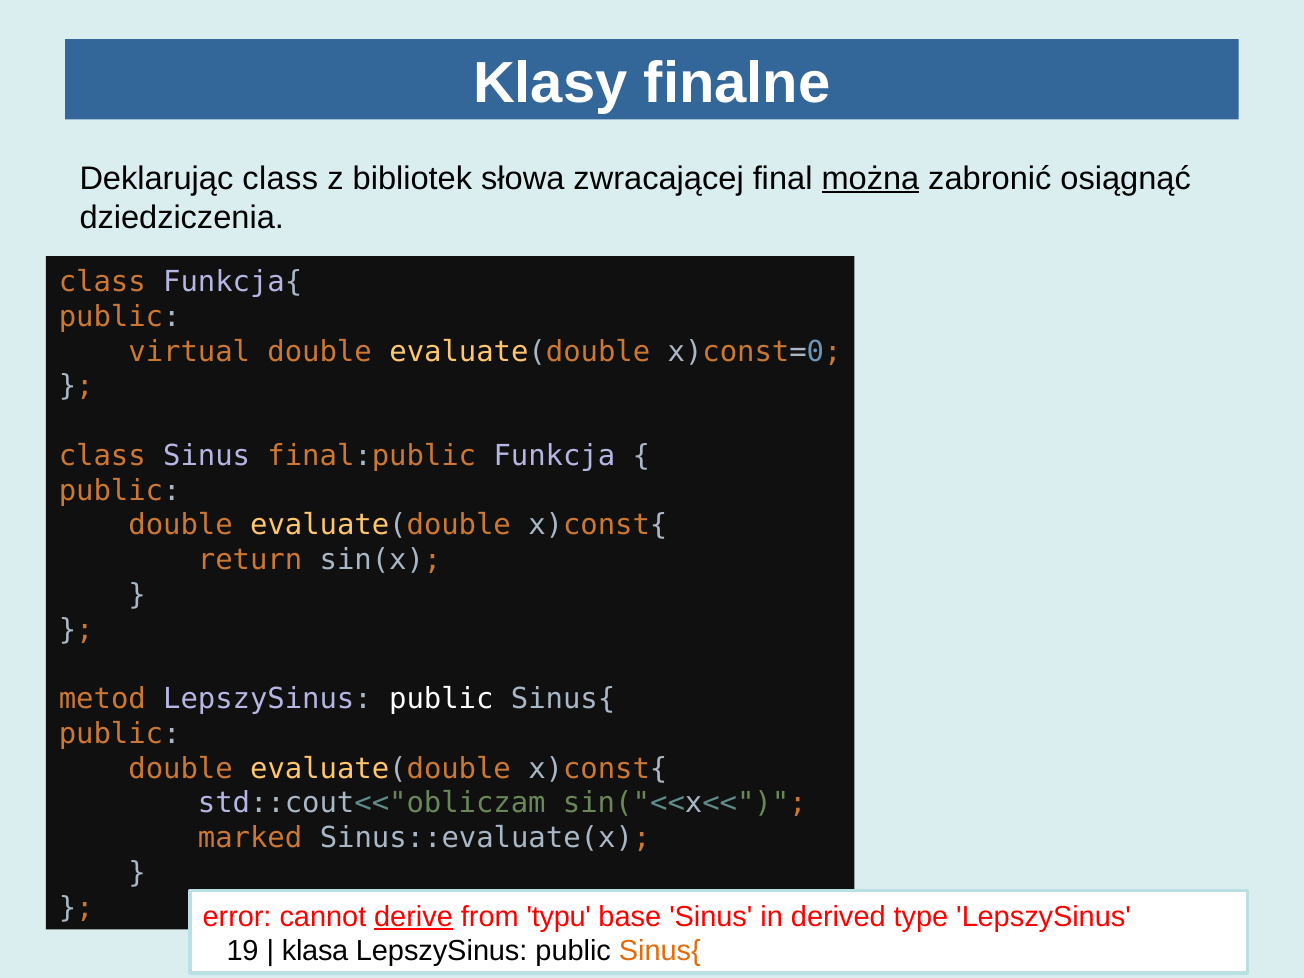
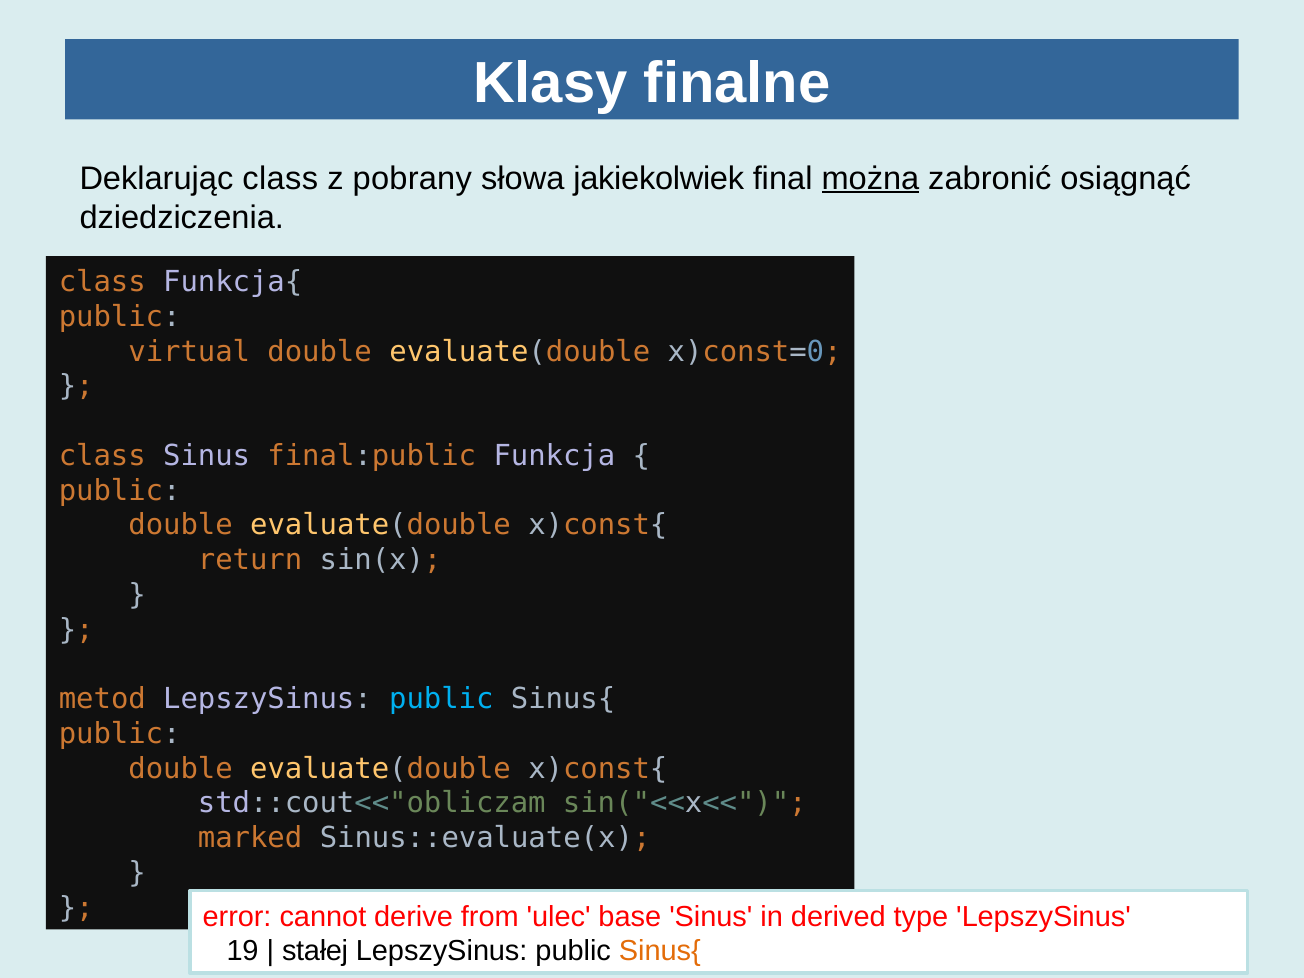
bibliotek: bibliotek -> pobrany
zwracającej: zwracającej -> jakiekolwiek
public at (441, 699) colour: white -> light blue
derive underline: present -> none
typu: typu -> ulec
klasa: klasa -> stałej
